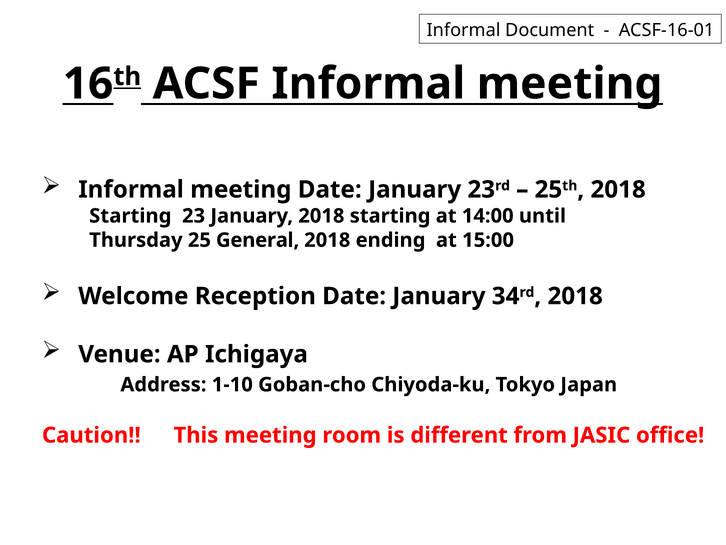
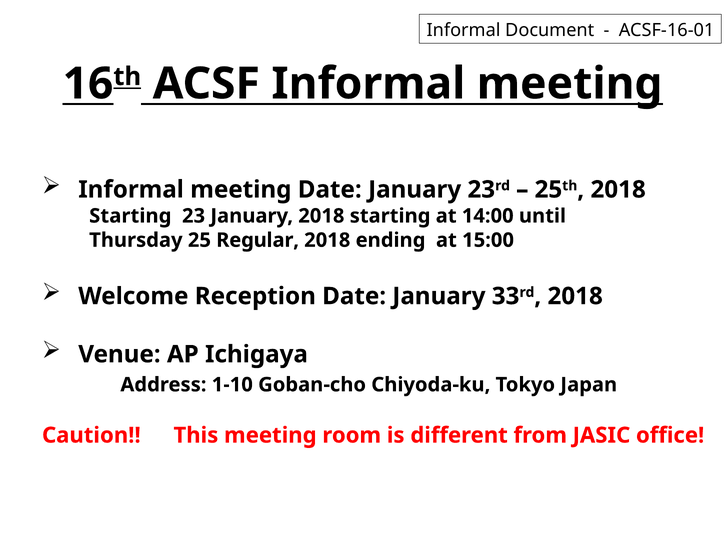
General: General -> Regular
34: 34 -> 33
